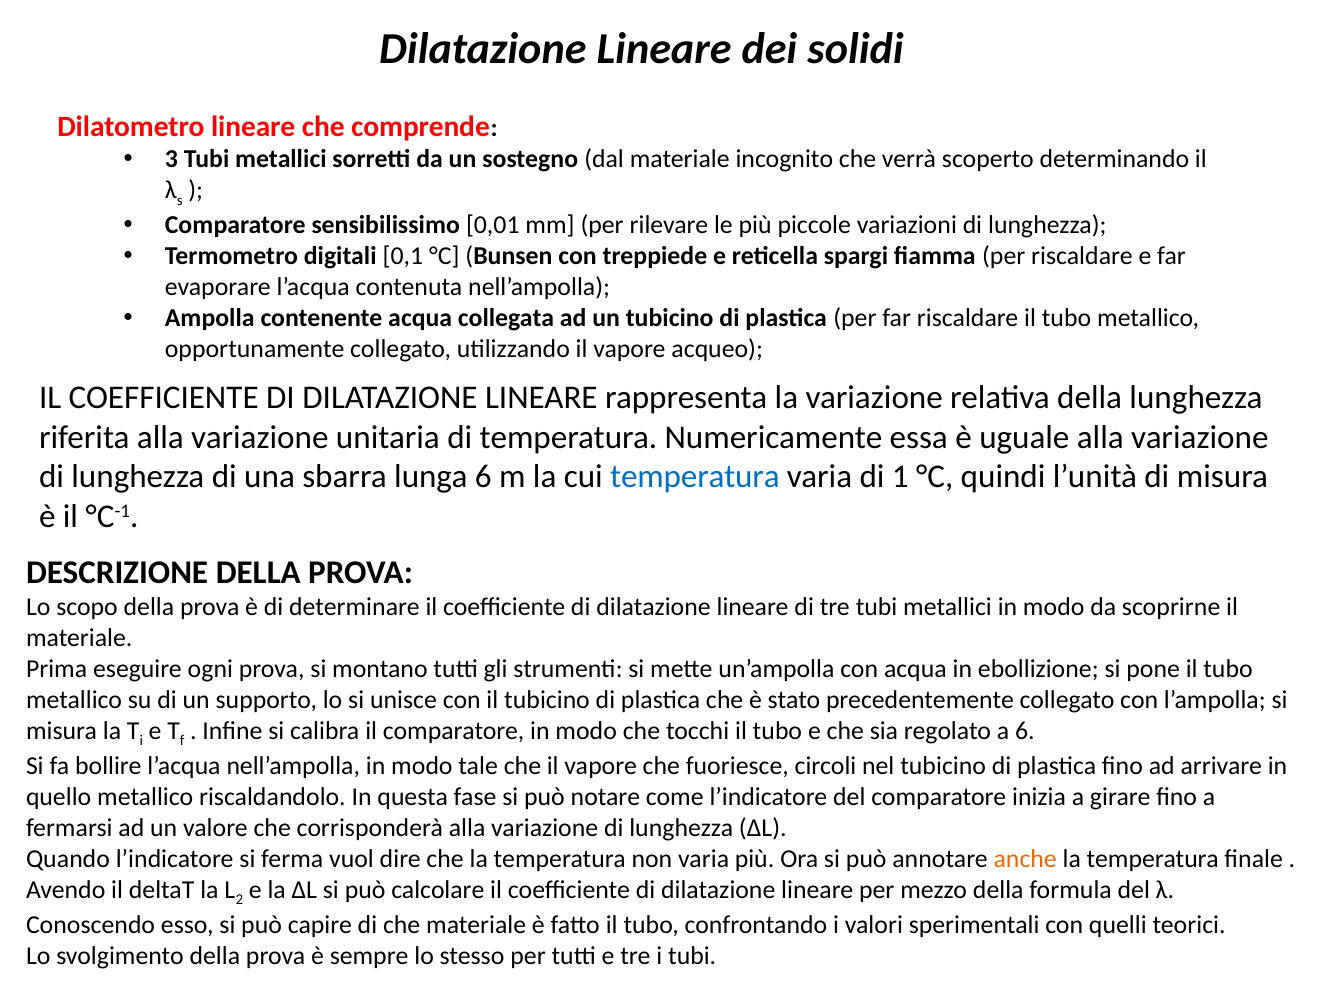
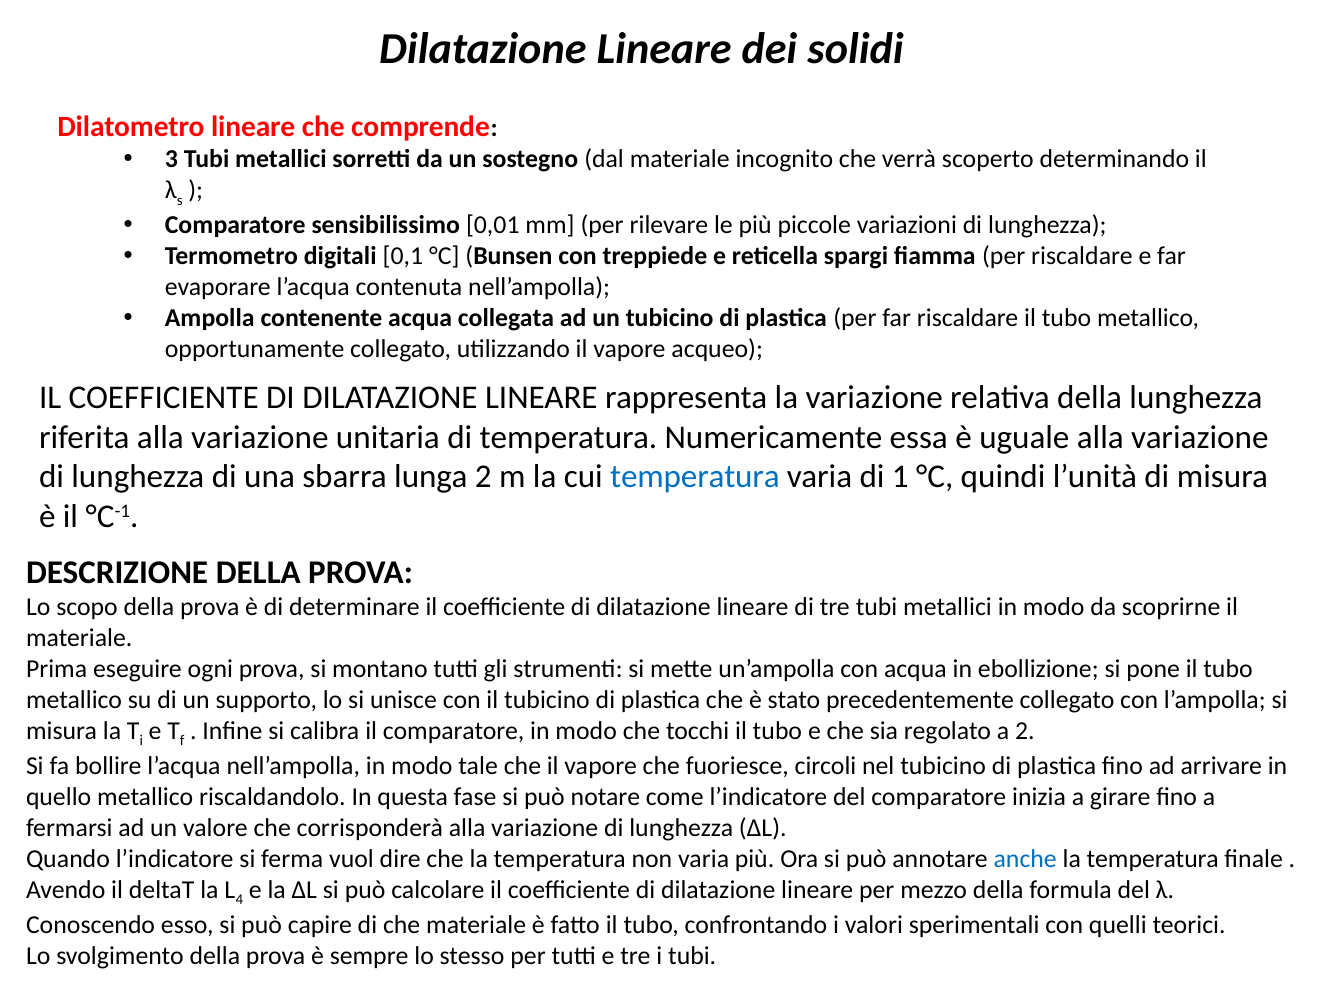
lunga 6: 6 -> 2
a 6: 6 -> 2
anche colour: orange -> blue
2: 2 -> 4
